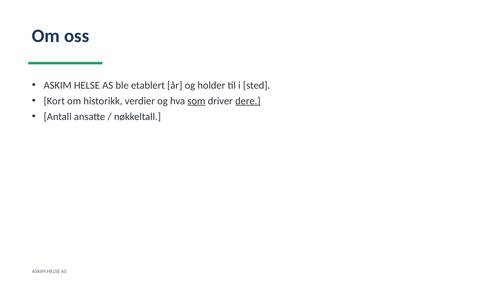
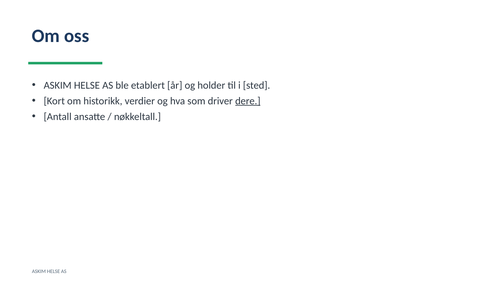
som underline: present -> none
